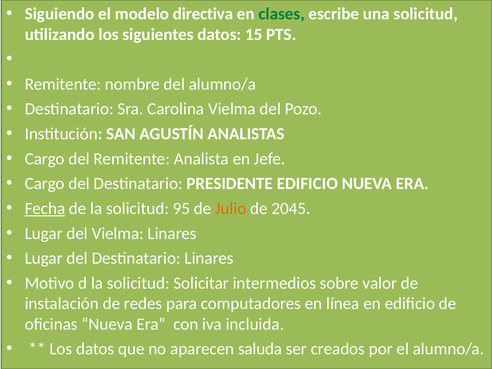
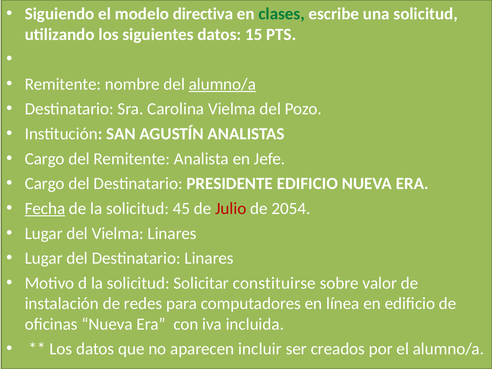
alumno/a at (222, 84) underline: none -> present
95: 95 -> 45
Julio colour: orange -> red
2045: 2045 -> 2054
intermedios: intermedios -> constituirse
saluda: saluda -> incluir
